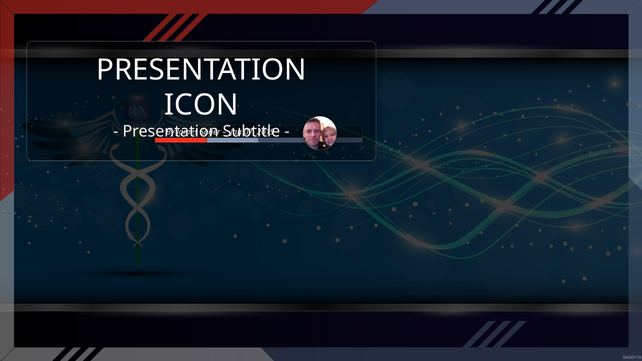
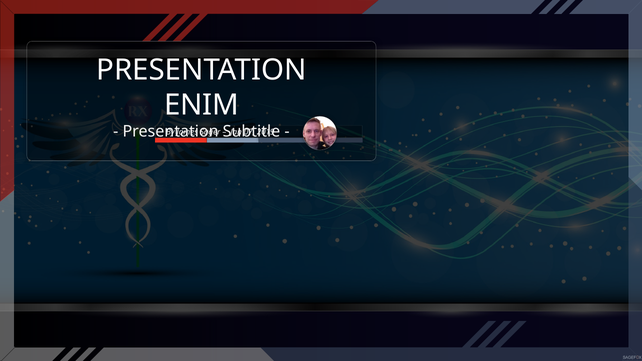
ICON: ICON -> ENIM
